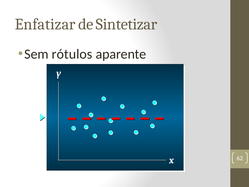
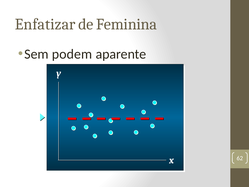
Sintetizar: Sintetizar -> Feminina
rótulos: rótulos -> podem
